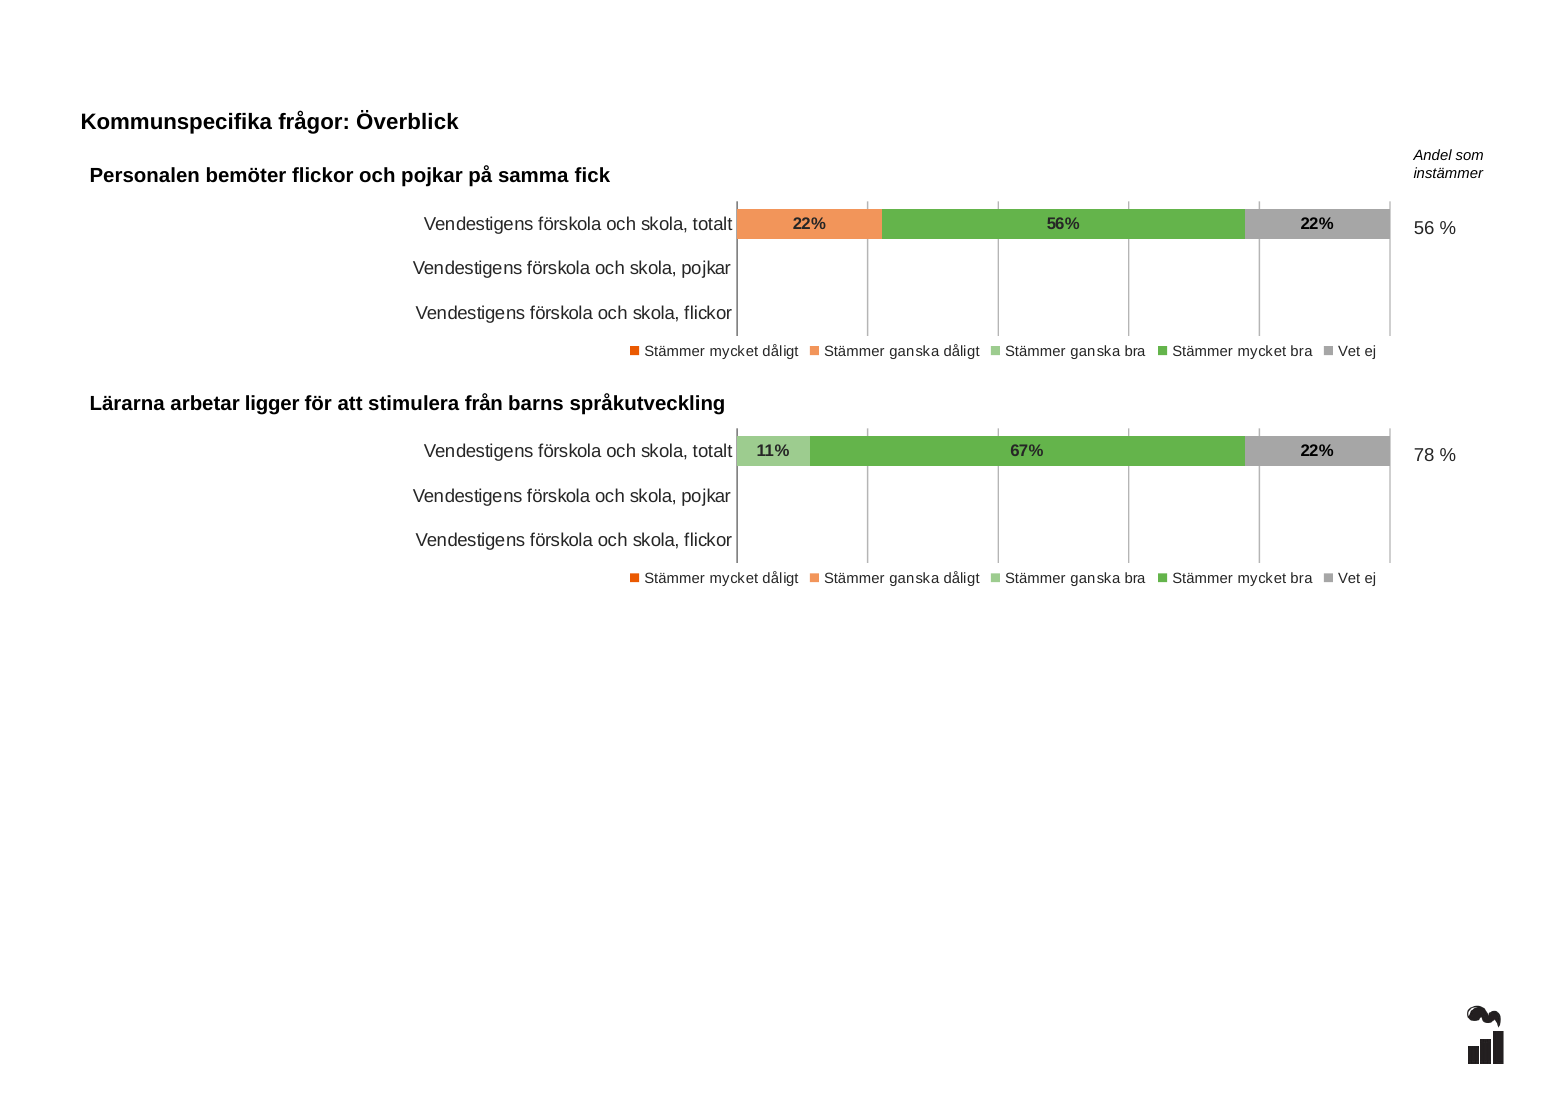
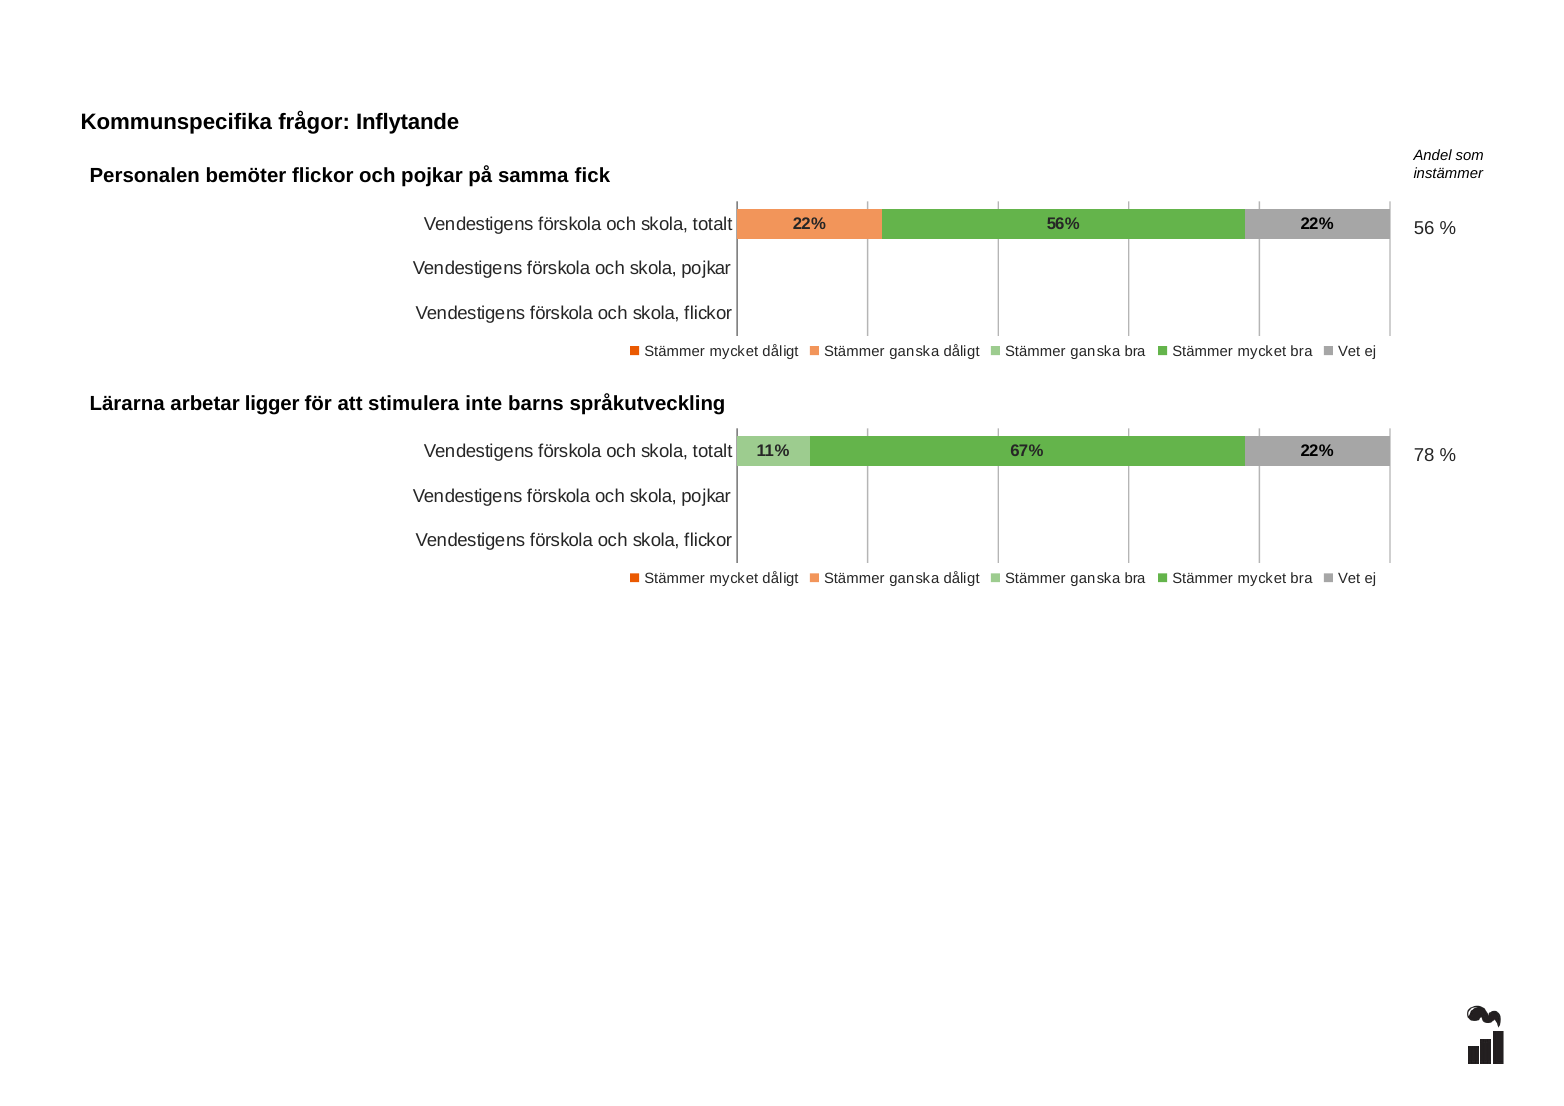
Överblick: Överblick -> Inflytande
från: från -> inte
